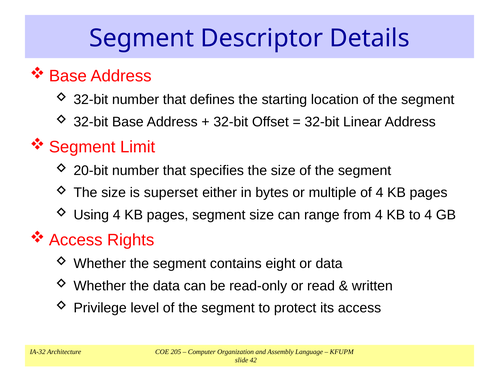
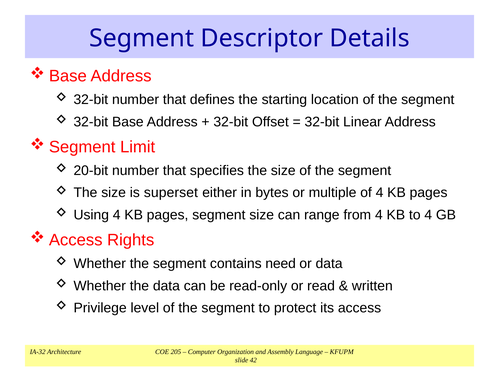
eight: eight -> need
